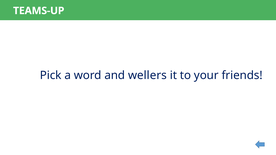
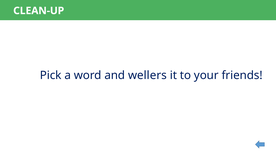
TEAMS-UP: TEAMS-UP -> CLEAN-UP
